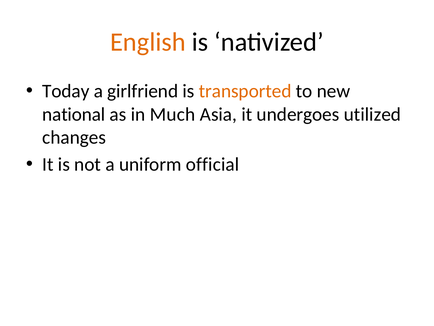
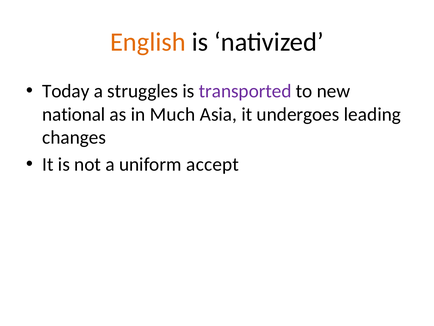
girlfriend: girlfriend -> struggles
transported colour: orange -> purple
utilized: utilized -> leading
official: official -> accept
